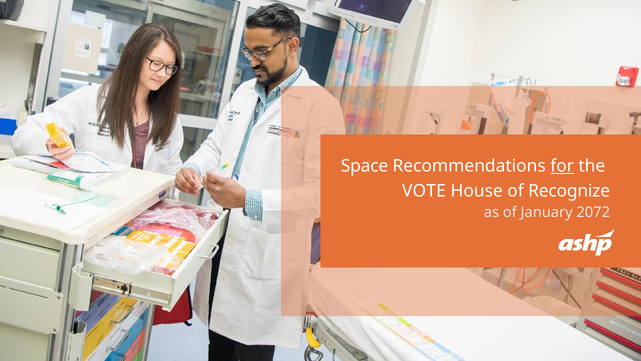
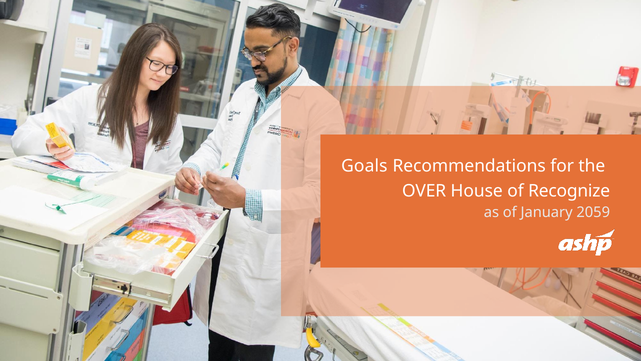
Space: Space -> Goals
for underline: present -> none
VOTE: VOTE -> OVER
2072: 2072 -> 2059
